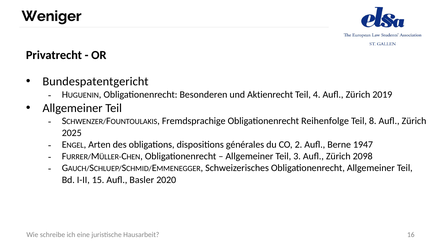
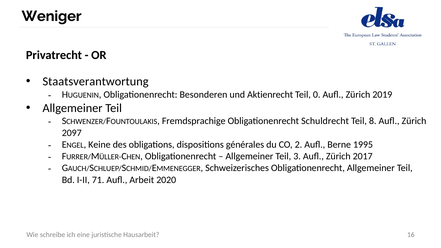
Bundespatentgericht: Bundespatentgericht -> Staatsverantwortung
4: 4 -> 0
Reihenfolge: Reihenfolge -> Schuldrecht
2025: 2025 -> 2097
Arten: Arten -> Keine
1947: 1947 -> 1995
2098: 2098 -> 2017
15: 15 -> 71
Basler: Basler -> Arbeit
